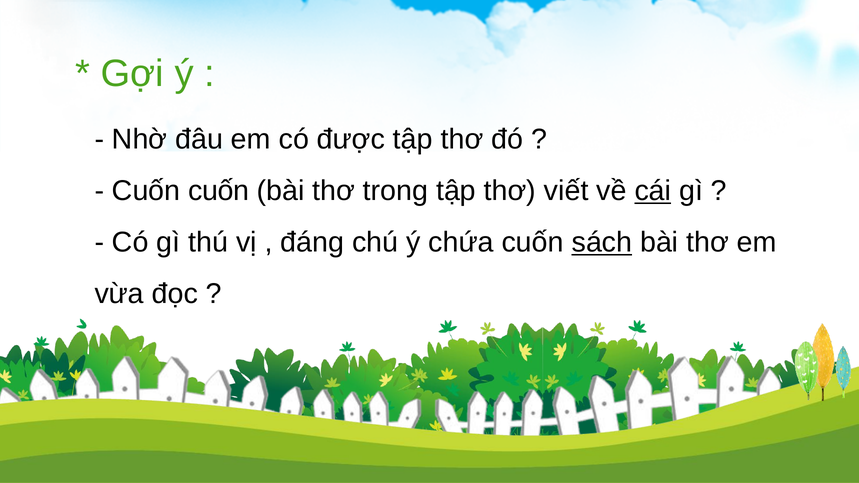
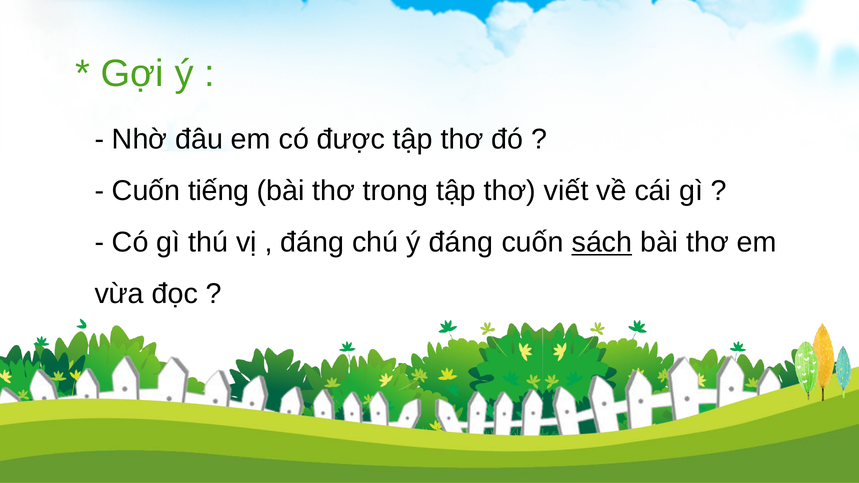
Cuốn cuốn: cuốn -> tiếng
cái underline: present -> none
ý chứa: chứa -> đáng
